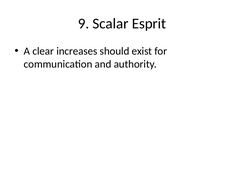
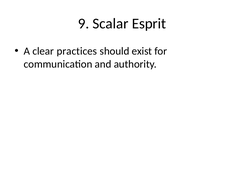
increases: increases -> practices
